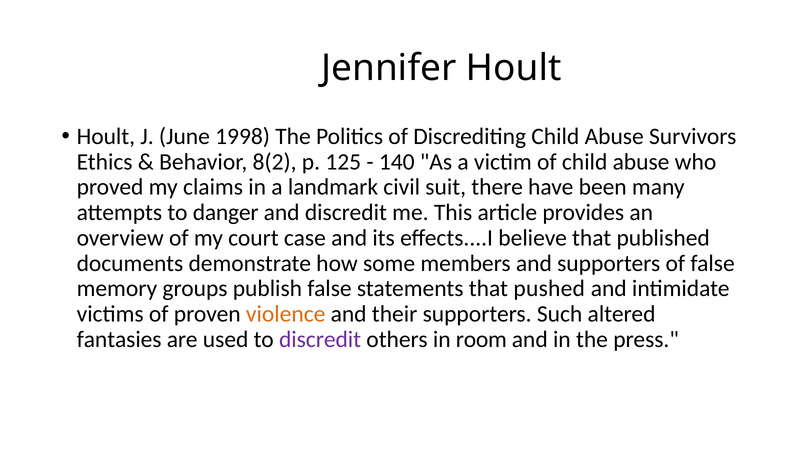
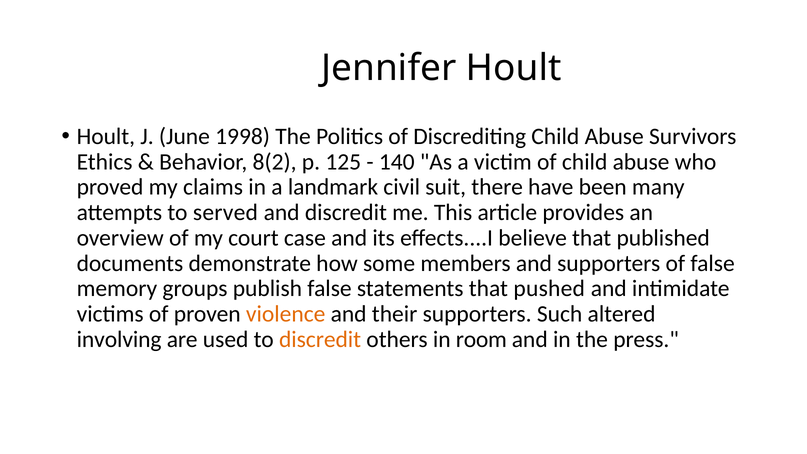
danger: danger -> served
fantasies: fantasies -> involving
discredit at (320, 339) colour: purple -> orange
